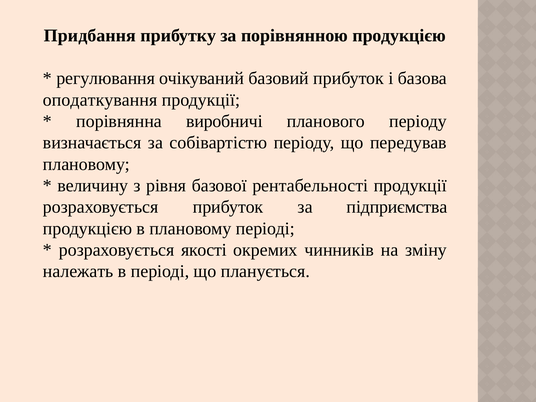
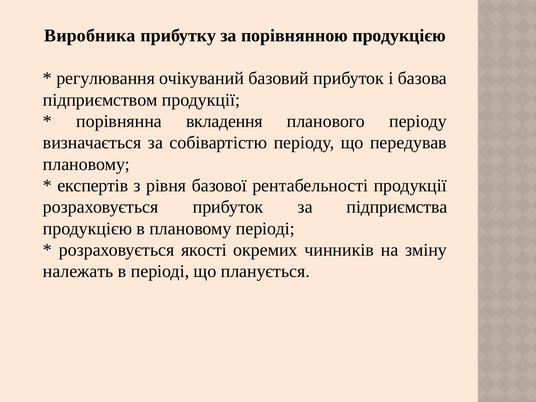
Придбання: Придбання -> Виробника
оподаткування: оподаткування -> підприємством
виробничі: виробничі -> вкладення
величину: величину -> експертів
